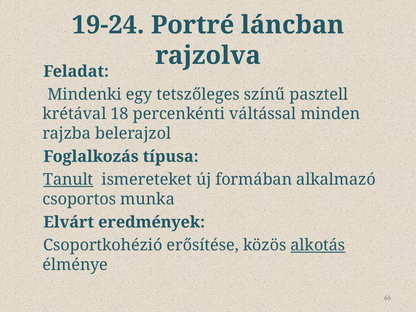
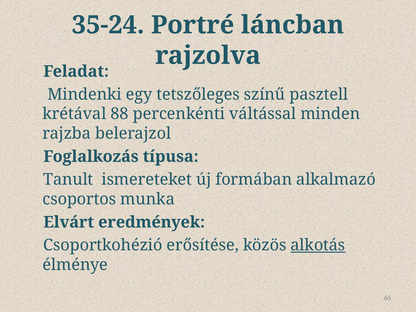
19-24: 19-24 -> 35-24
18: 18 -> 88
Tanult underline: present -> none
